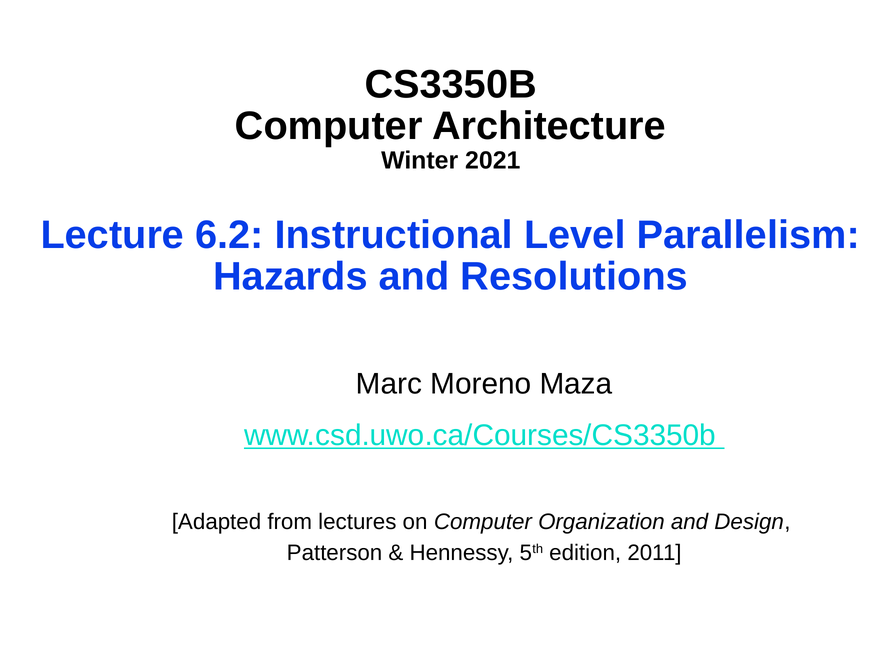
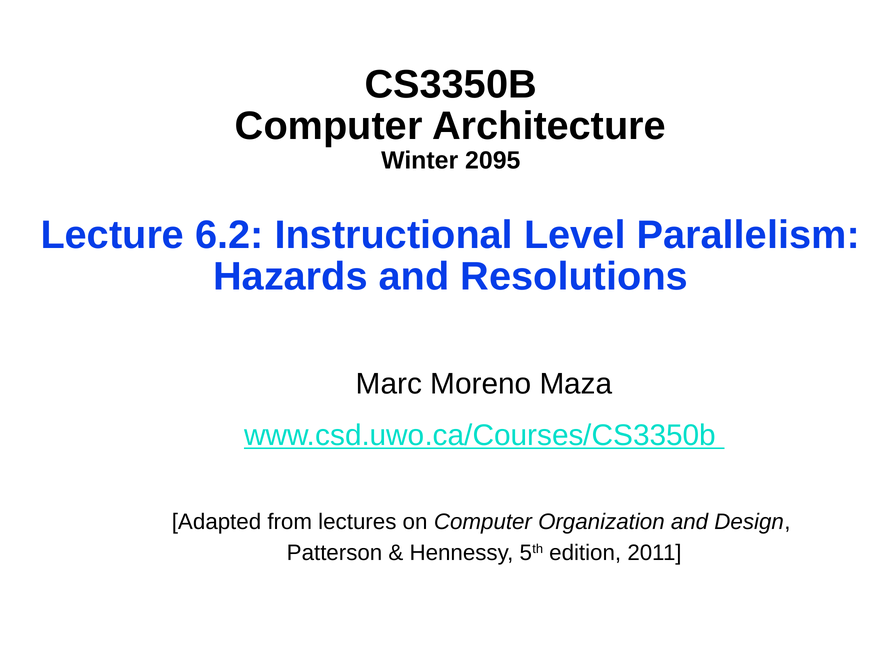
2021: 2021 -> 2095
